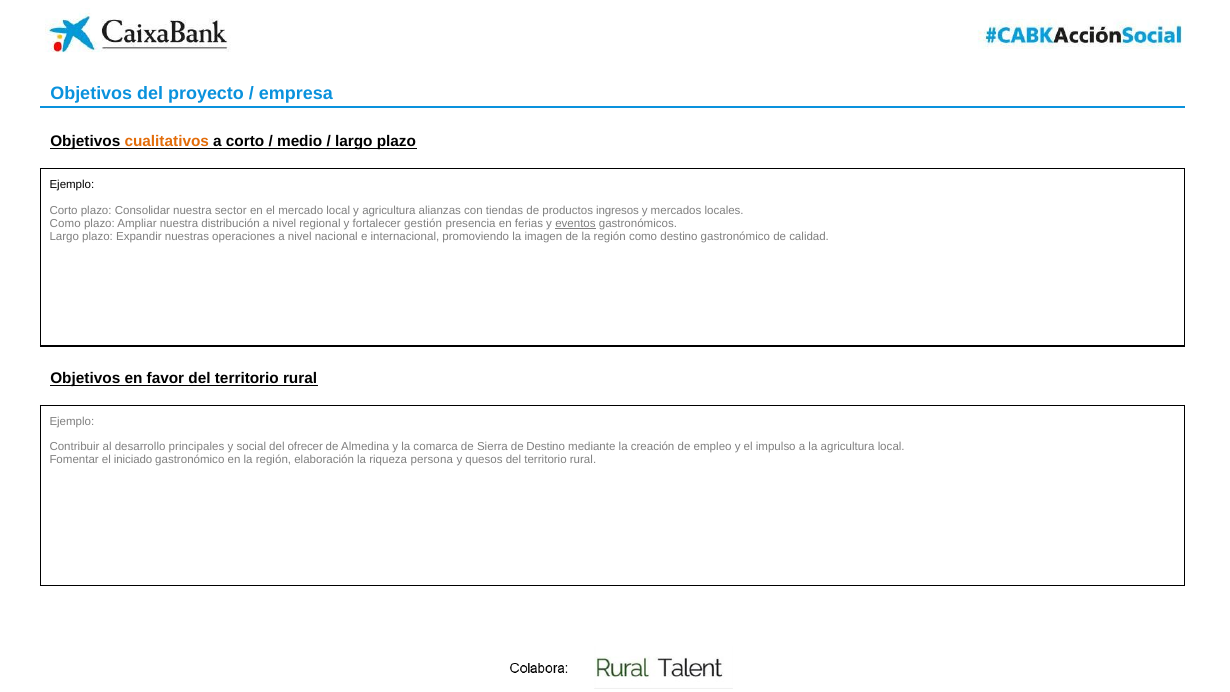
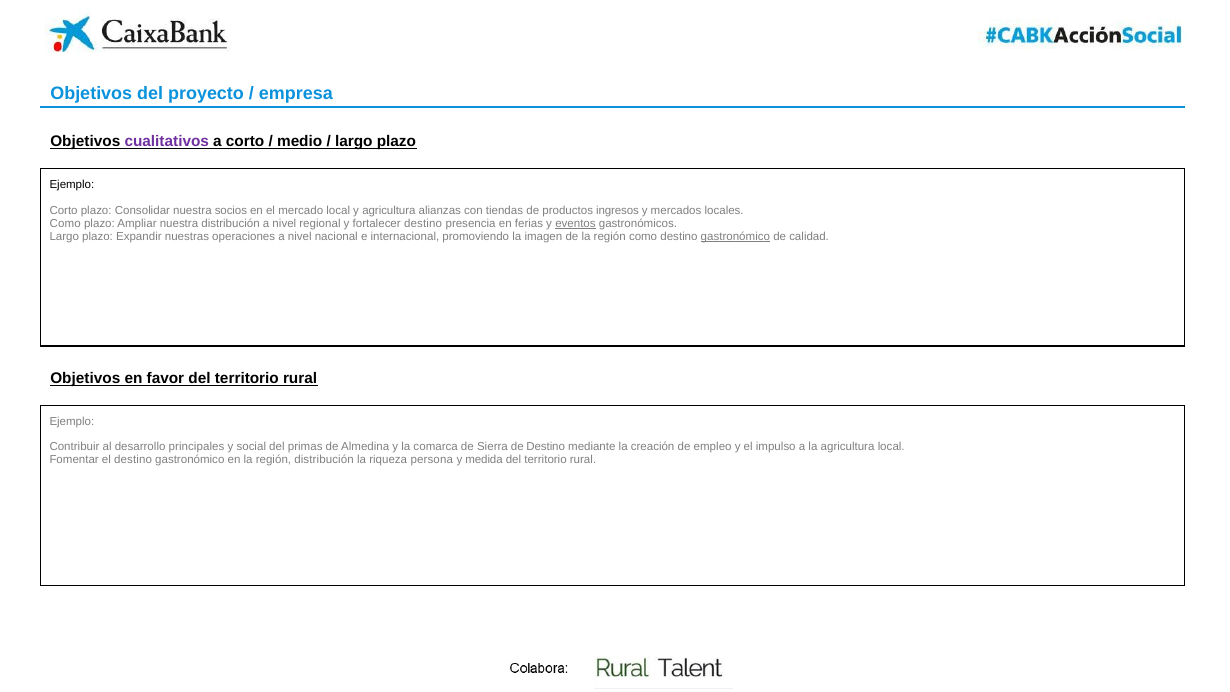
cualitativos colour: orange -> purple
sector: sector -> socios
fortalecer gestión: gestión -> destino
gastronómico at (735, 236) underline: none -> present
ofrecer: ofrecer -> primas
el iniciado: iniciado -> destino
región elaboración: elaboración -> distribución
quesos: quesos -> medida
